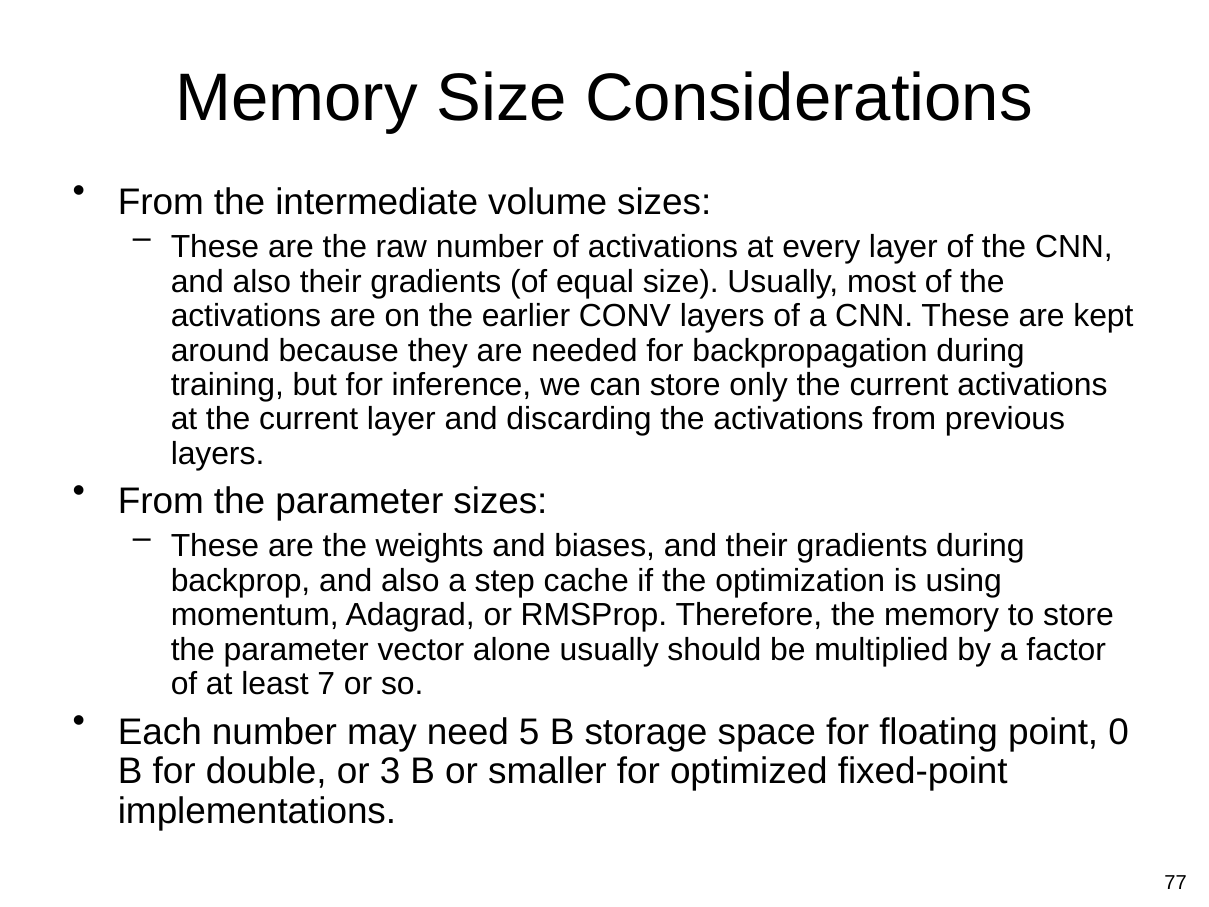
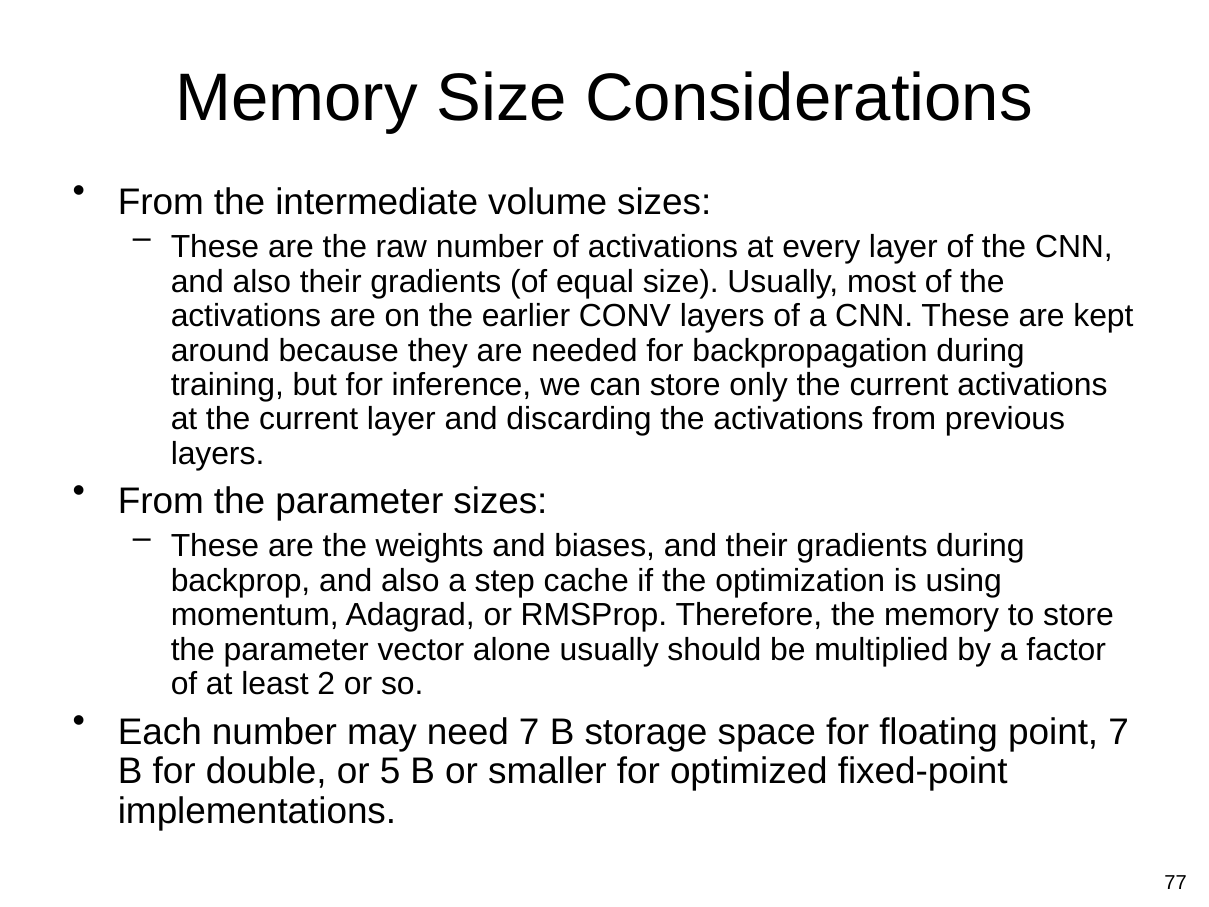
7: 7 -> 2
need 5: 5 -> 7
point 0: 0 -> 7
3: 3 -> 5
